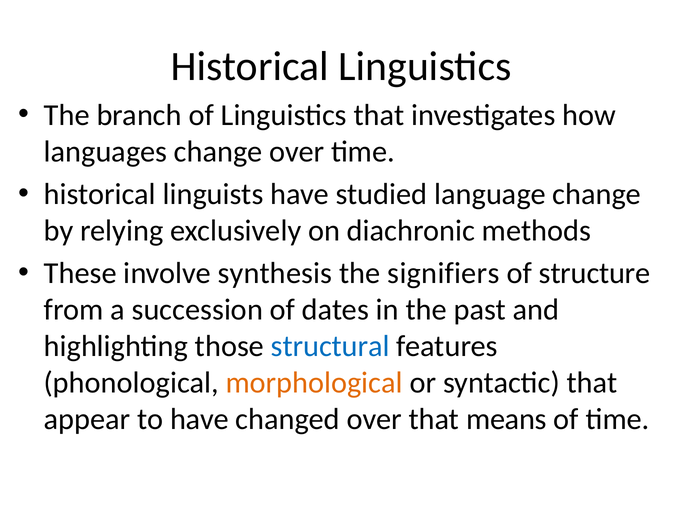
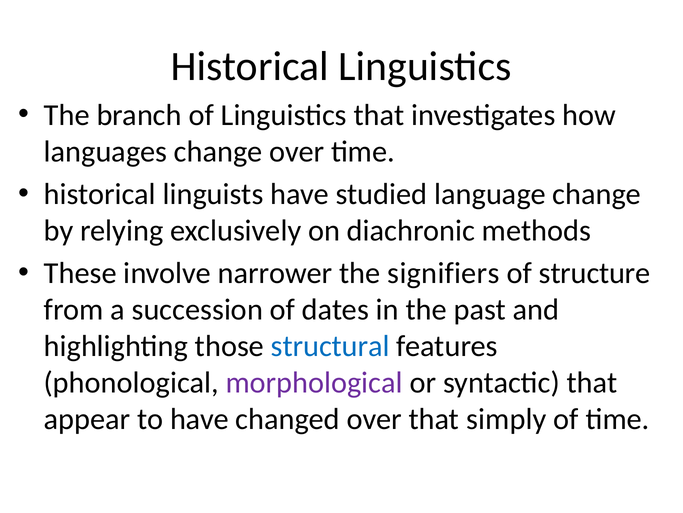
synthesis: synthesis -> narrower
morphological colour: orange -> purple
means: means -> simply
